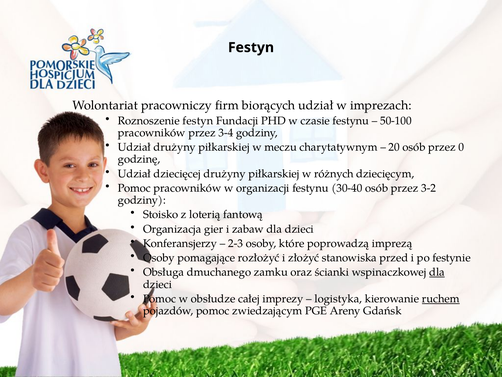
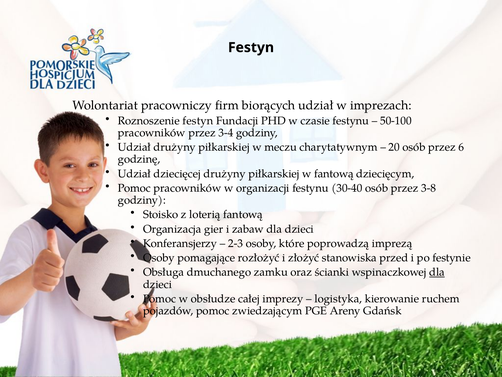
0: 0 -> 6
w różnych: różnych -> fantową
3-2: 3-2 -> 3-8
ruchem underline: present -> none
